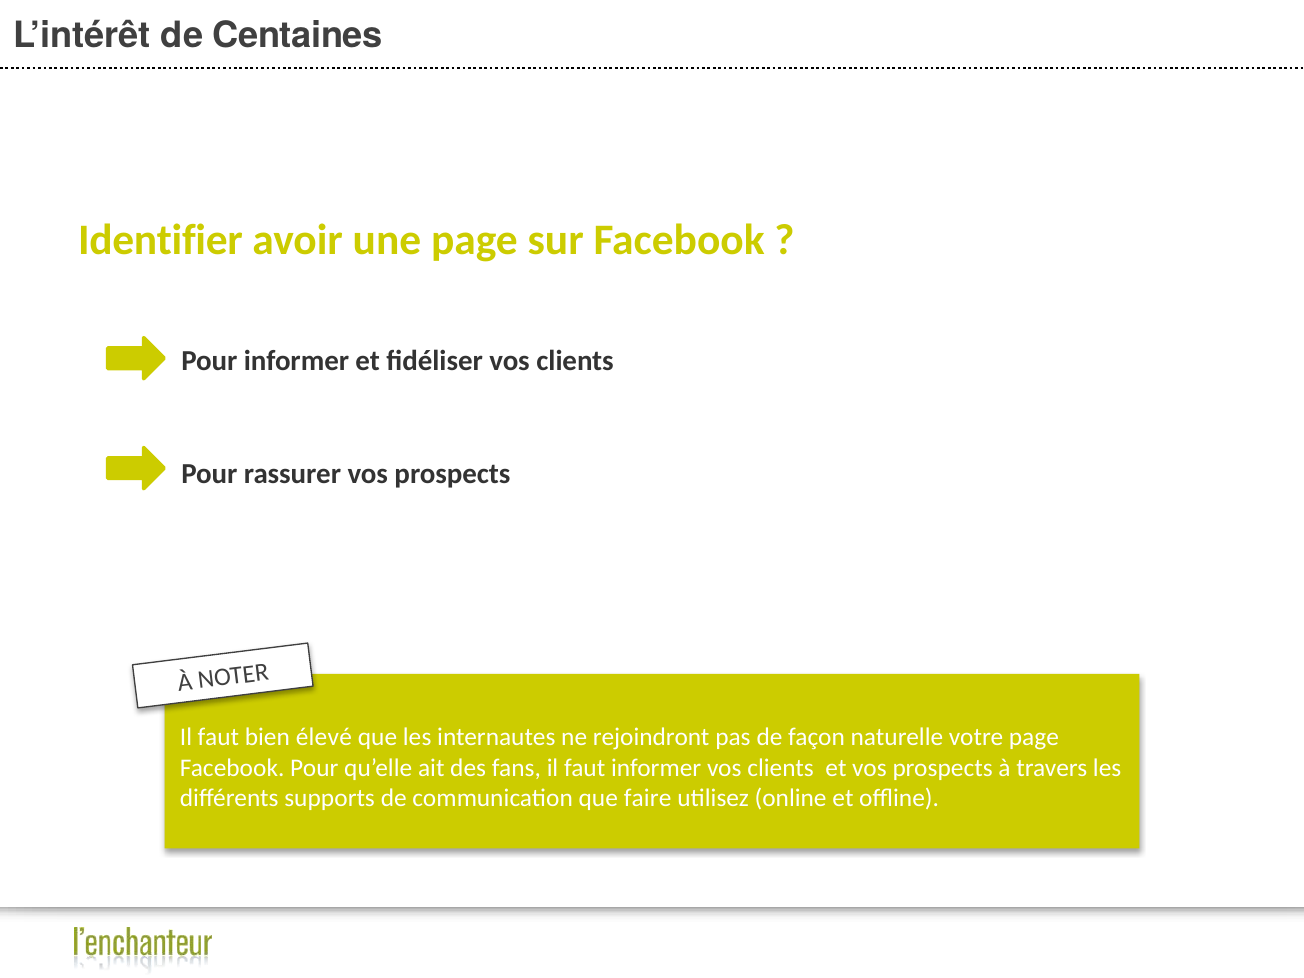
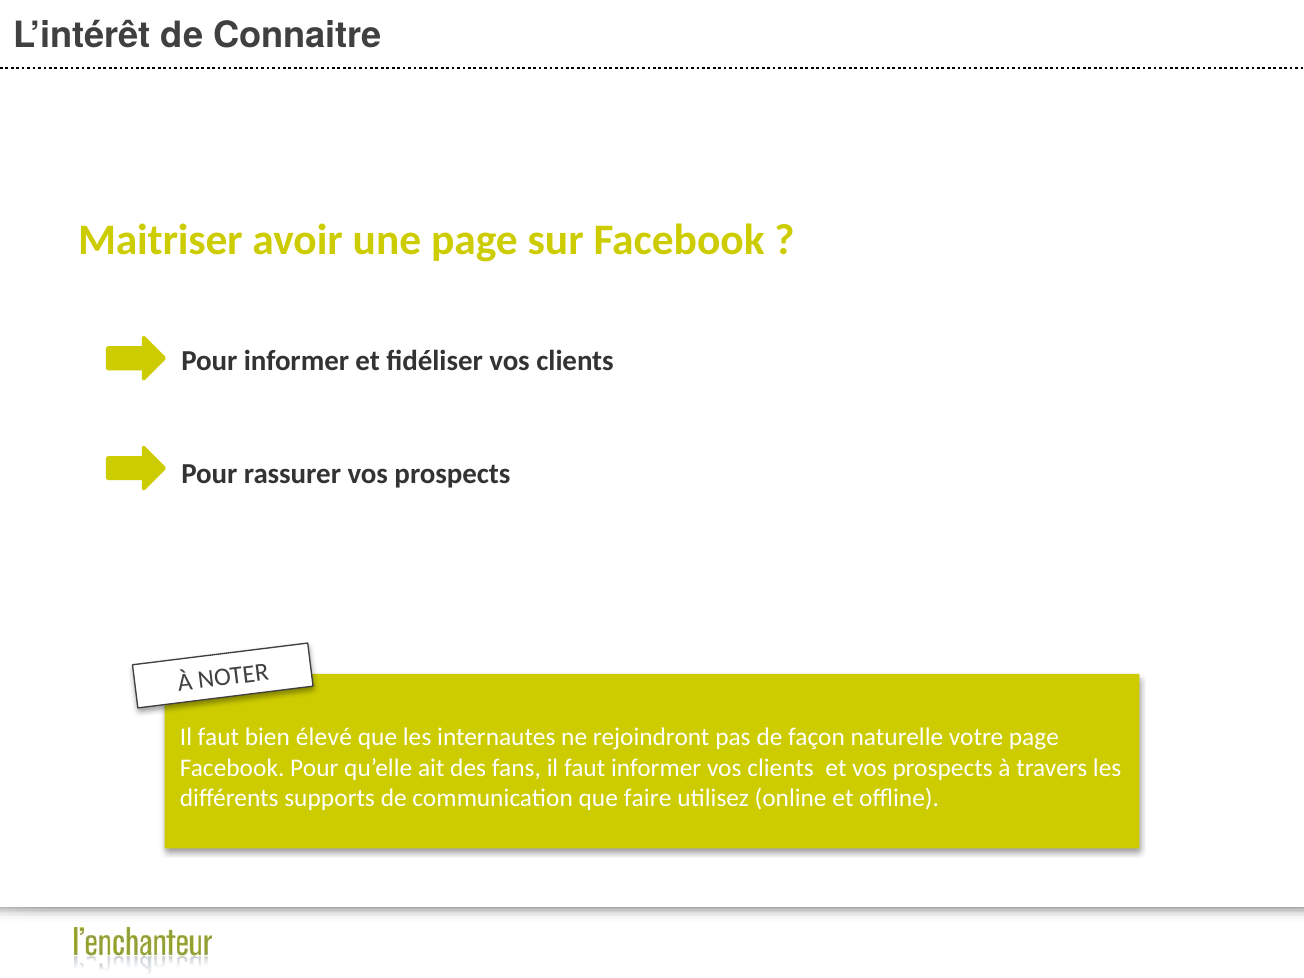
Centaines: Centaines -> Connaitre
Identifier: Identifier -> Maitriser
